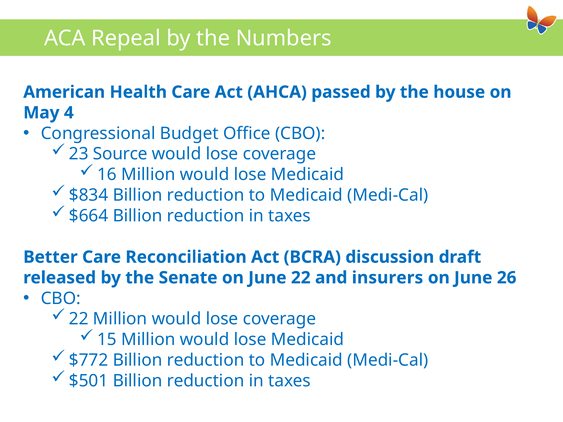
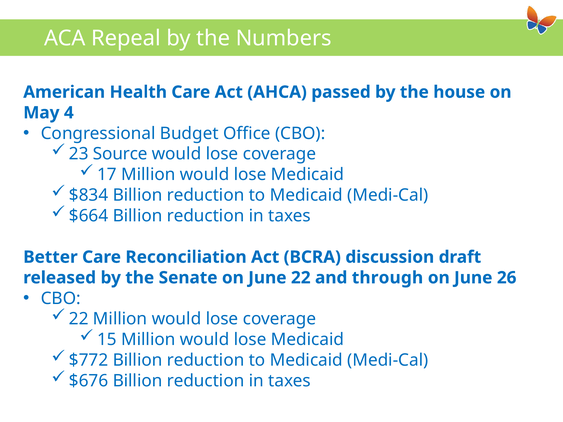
16: 16 -> 17
insurers: insurers -> through
$501: $501 -> $676
